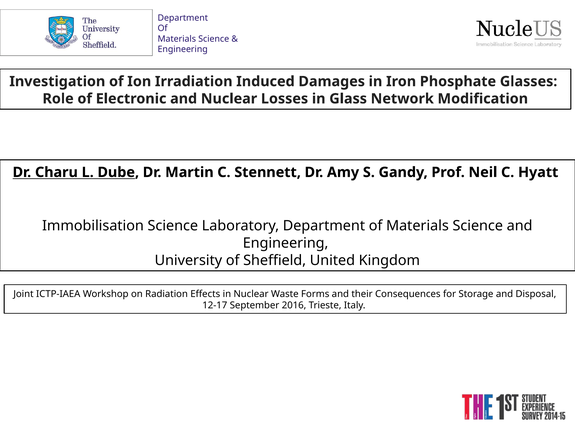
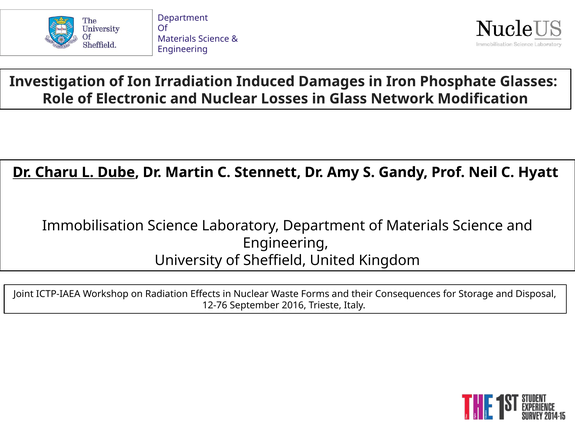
12-17: 12-17 -> 12-76
